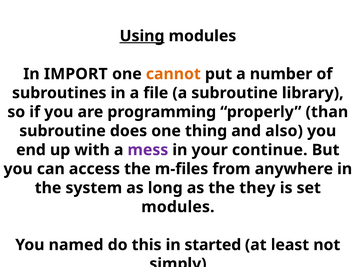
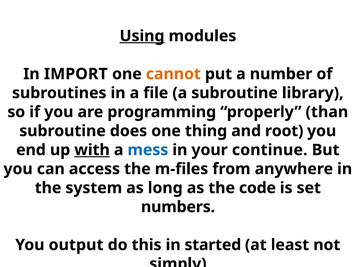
also: also -> root
with underline: none -> present
mess colour: purple -> blue
they: they -> code
modules at (178, 207): modules -> numbers
named: named -> output
